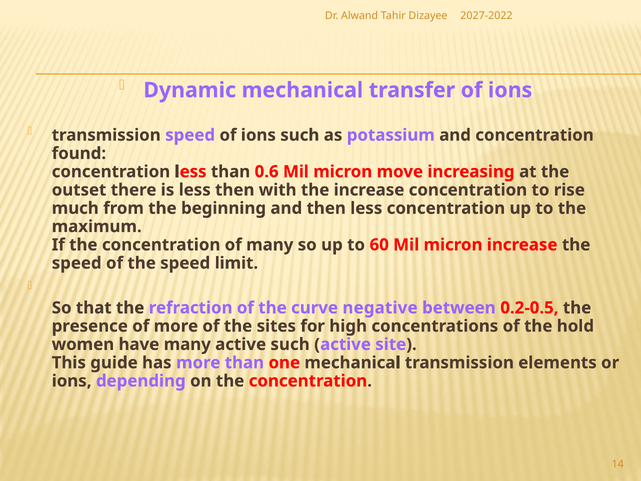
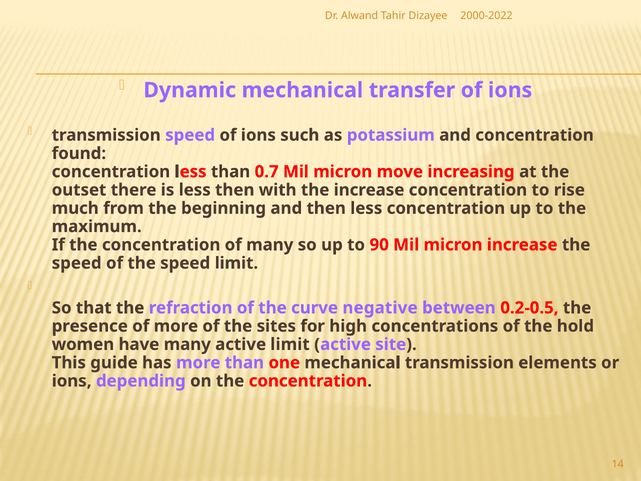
2027-2022: 2027-2022 -> 2000-2022
0.6: 0.6 -> 0.7
60: 60 -> 90
active such: such -> limit
